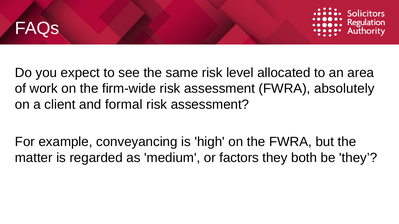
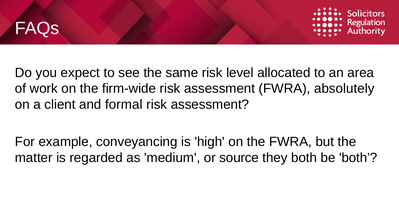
factors: factors -> source
be they: they -> both
